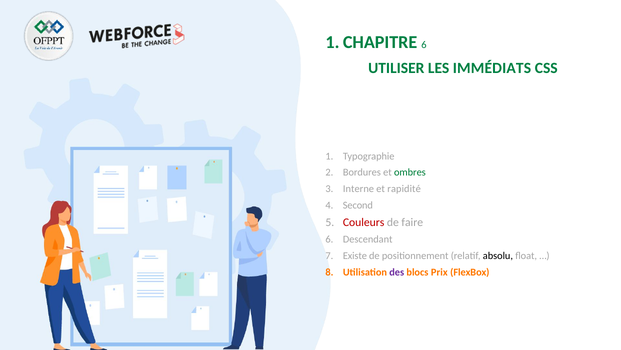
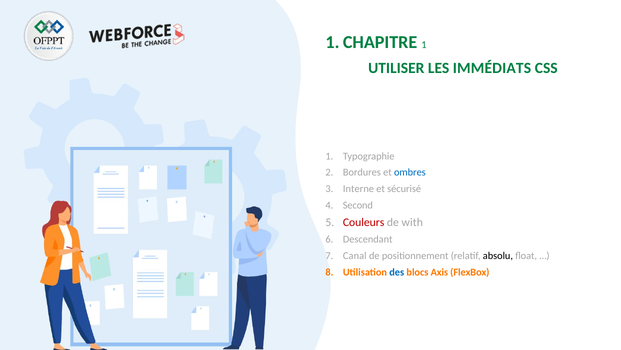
6 at (424, 45): 6 -> 1
ombres colour: green -> blue
rapidité: rapidité -> sécurisé
faire: faire -> with
Existe: Existe -> Canal
des colour: purple -> blue
Prix: Prix -> Axis
